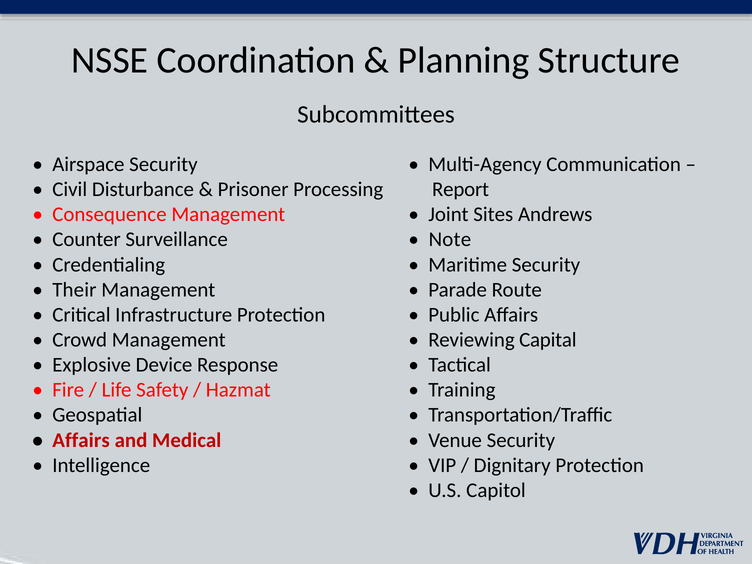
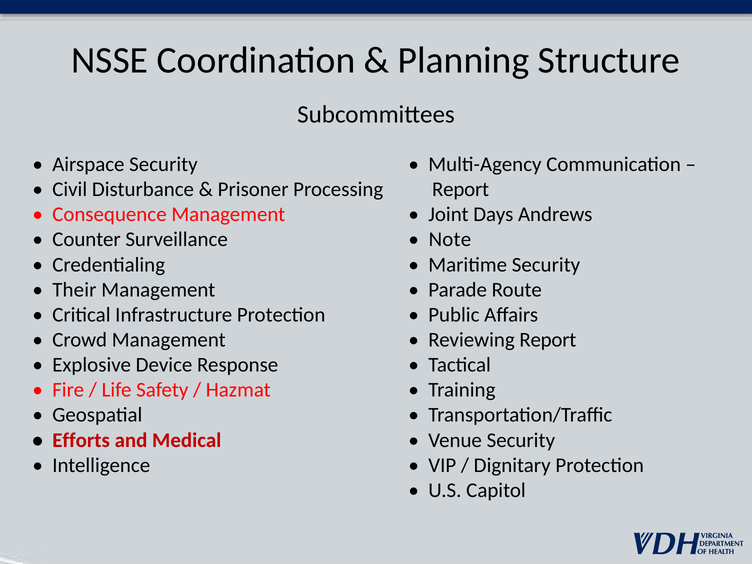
Sites: Sites -> Days
Reviewing Capital: Capital -> Report
Affairs at (81, 440): Affairs -> Efforts
